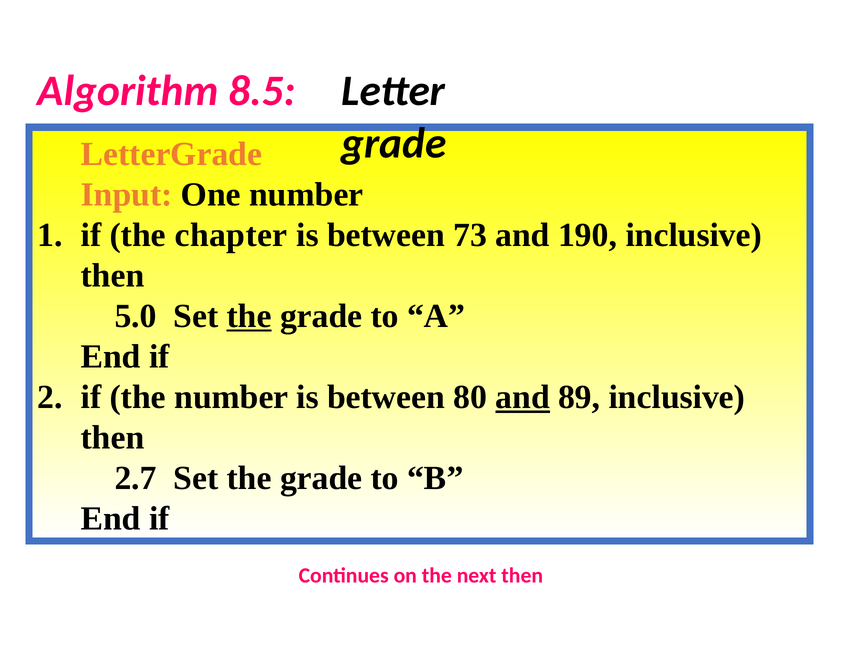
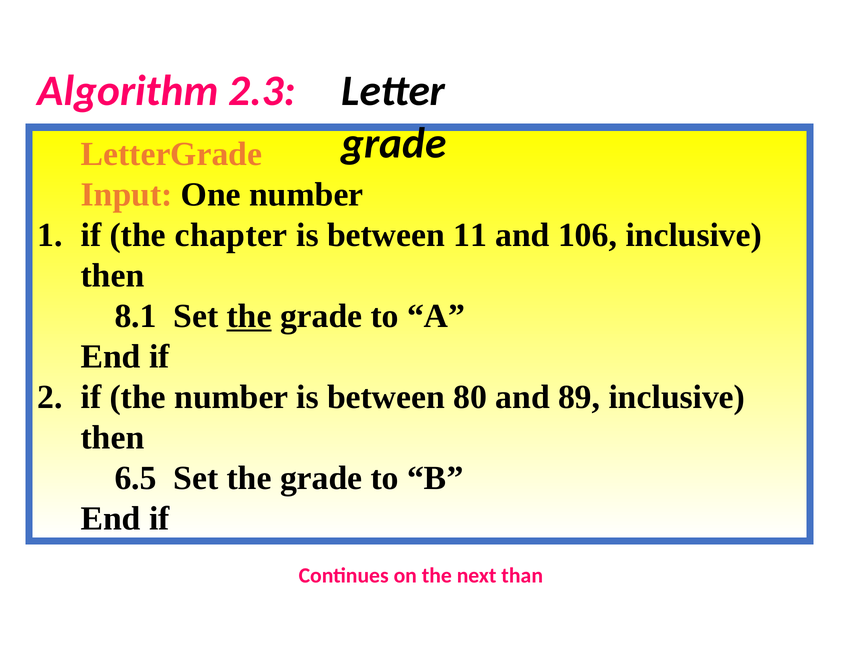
8.5: 8.5 -> 2.3
73: 73 -> 11
190: 190 -> 106
5.0: 5.0 -> 8.1
and at (523, 397) underline: present -> none
2.7: 2.7 -> 6.5
next then: then -> than
